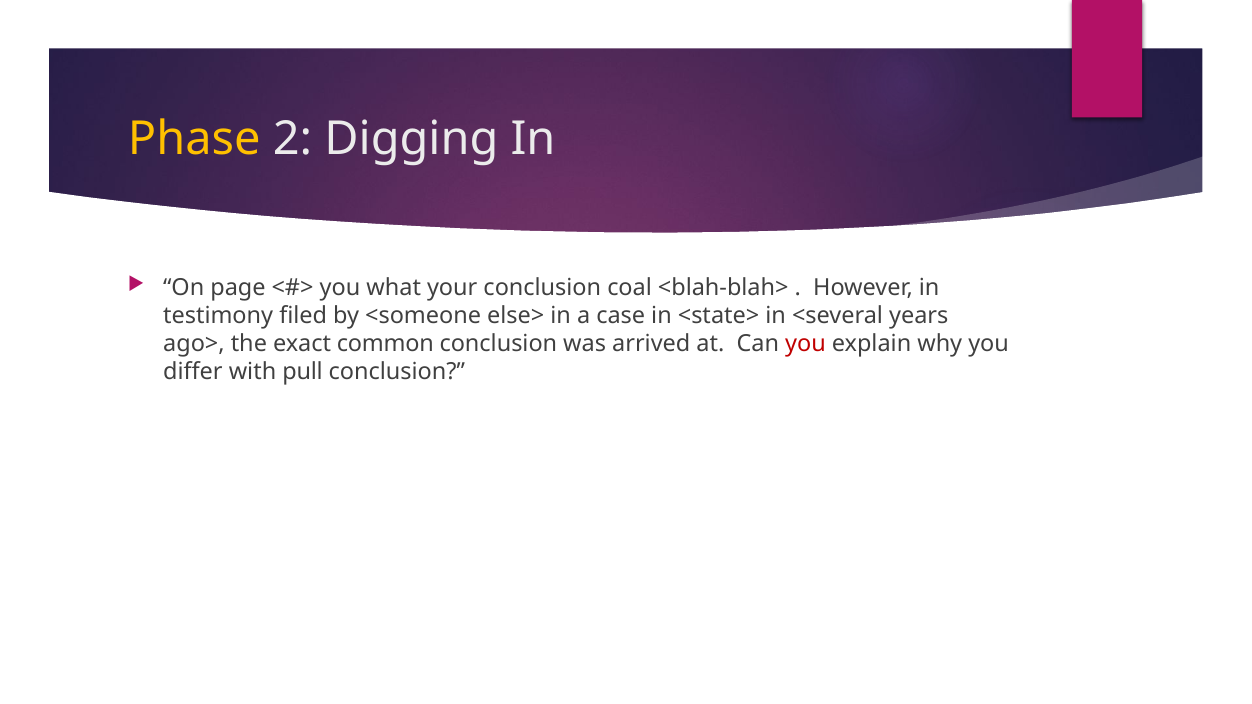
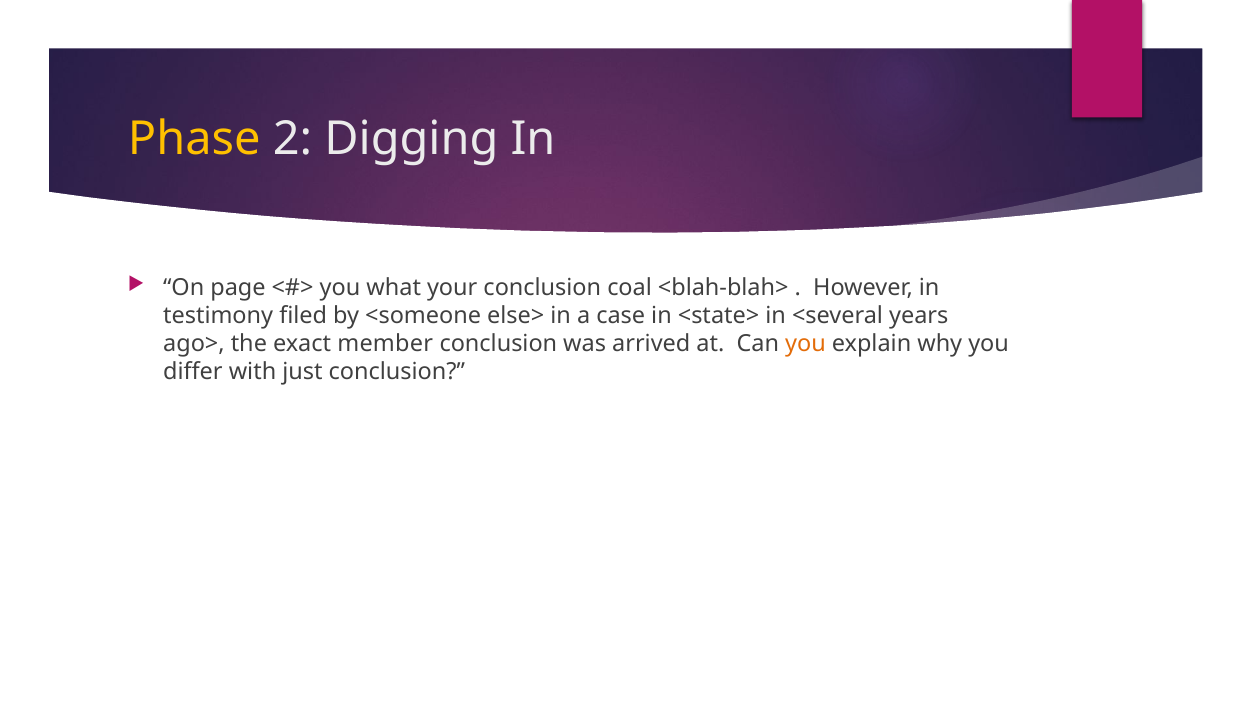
common: common -> member
you at (805, 344) colour: red -> orange
pull: pull -> just
